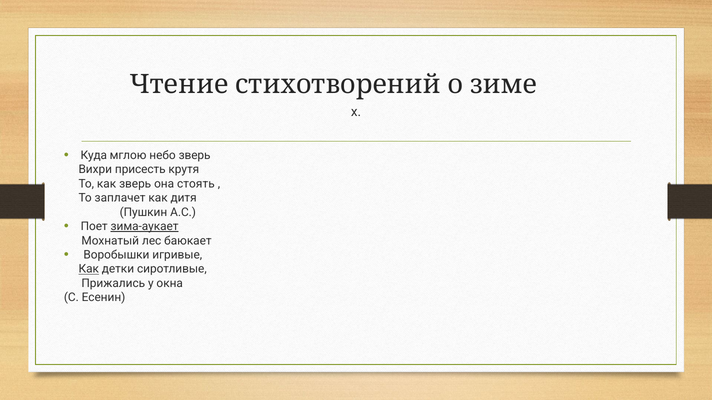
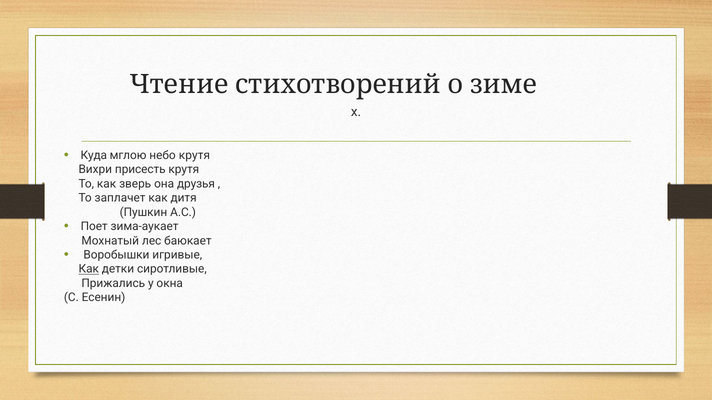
небо зверь: зверь -> крутя
стоять: стоять -> друзья
зима-аукает underline: present -> none
